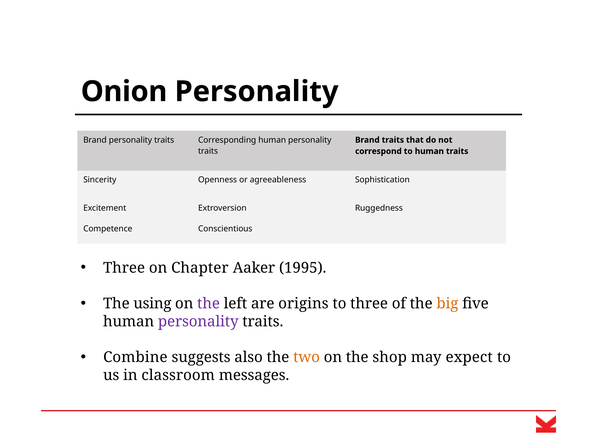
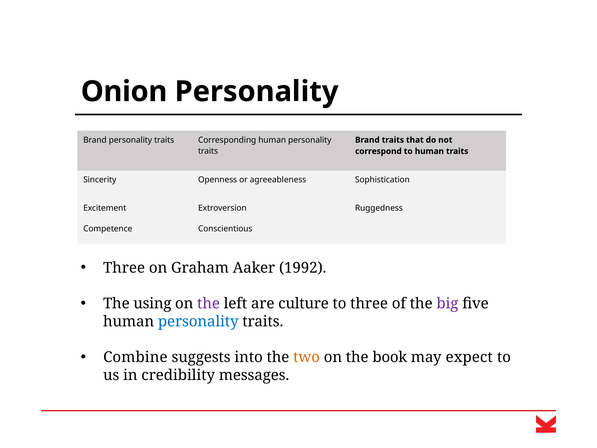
Chapter: Chapter -> Graham
1995: 1995 -> 1992
origins: origins -> culture
big colour: orange -> purple
personality at (198, 321) colour: purple -> blue
also: also -> into
shop: shop -> book
classroom: classroom -> credibility
